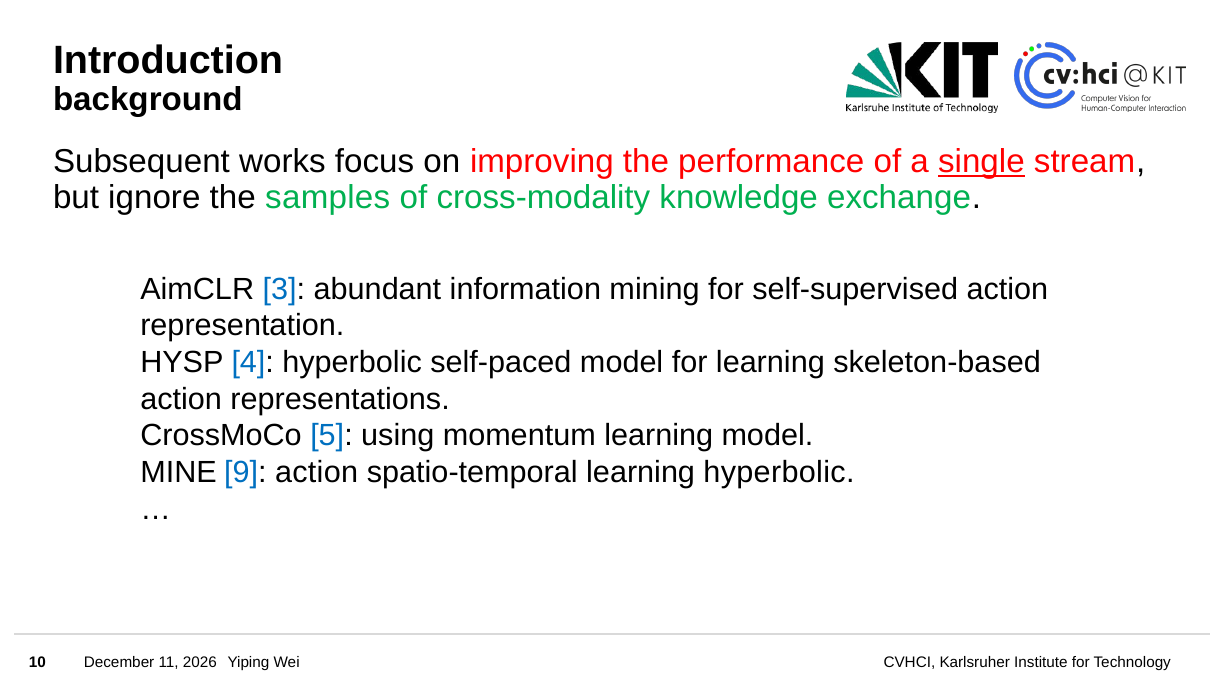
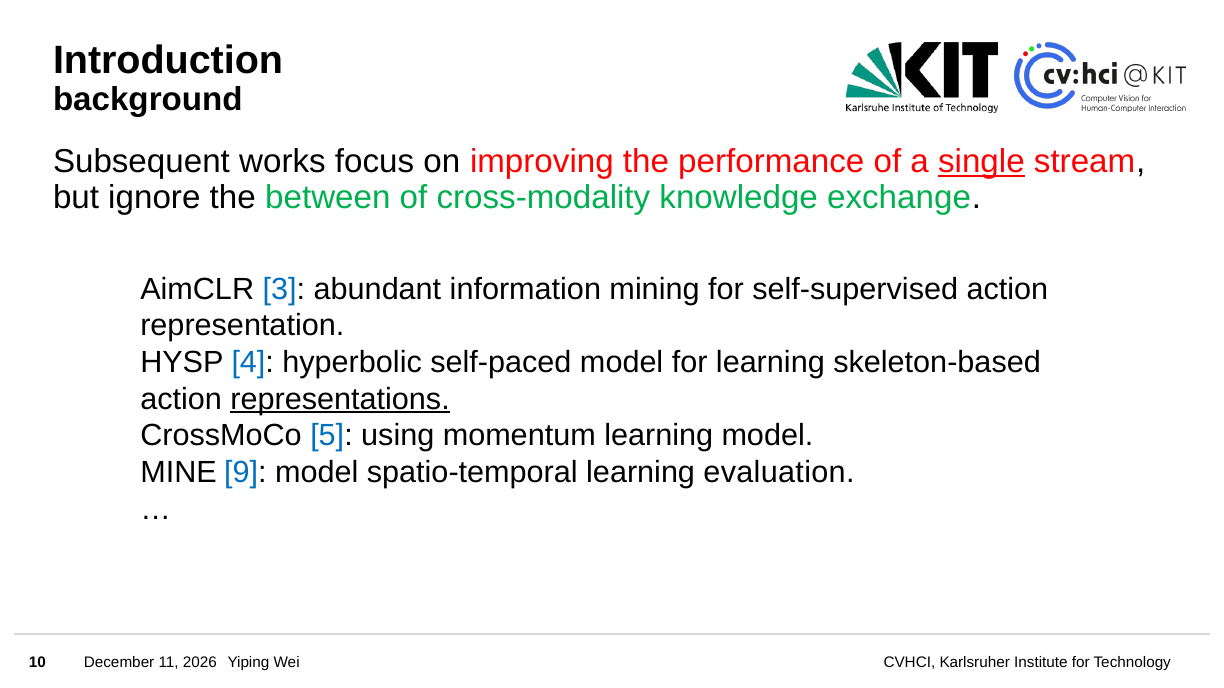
samples: samples -> between
representations underline: none -> present
9 action: action -> model
learning hyperbolic: hyperbolic -> evaluation
